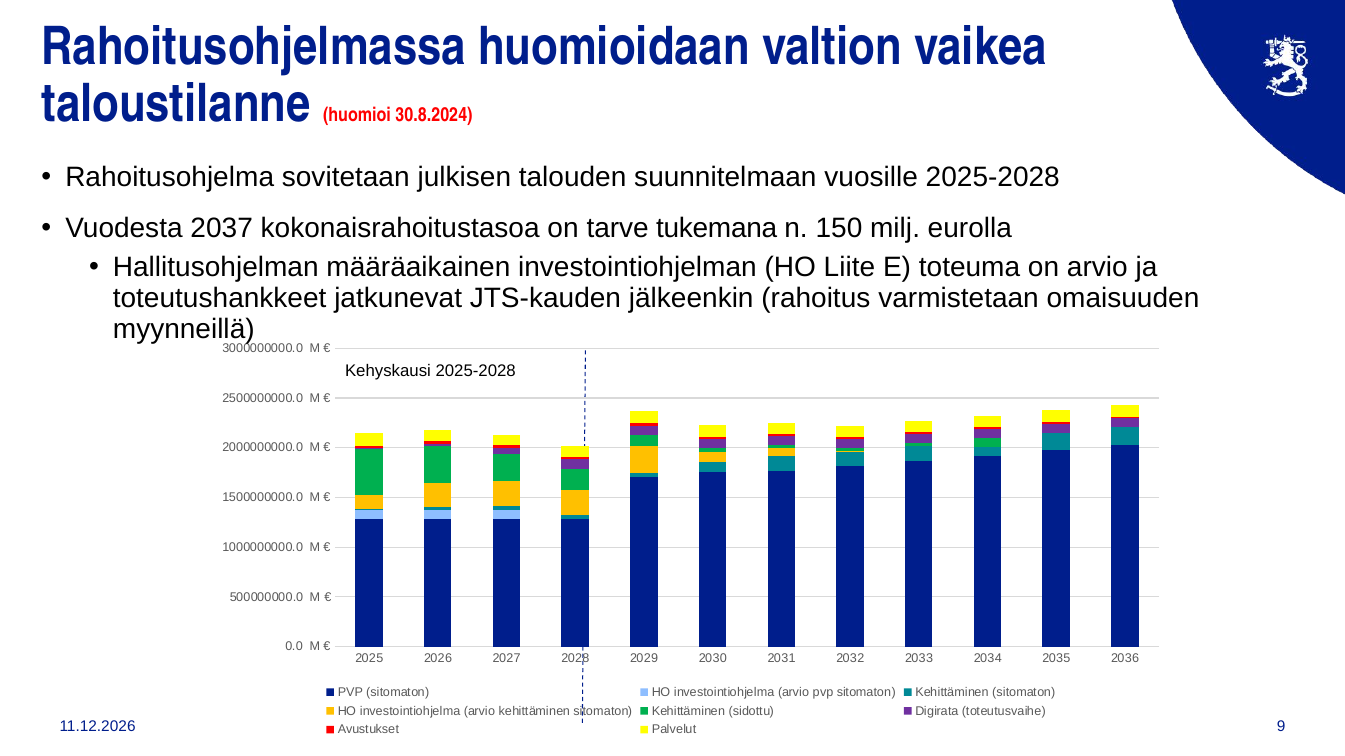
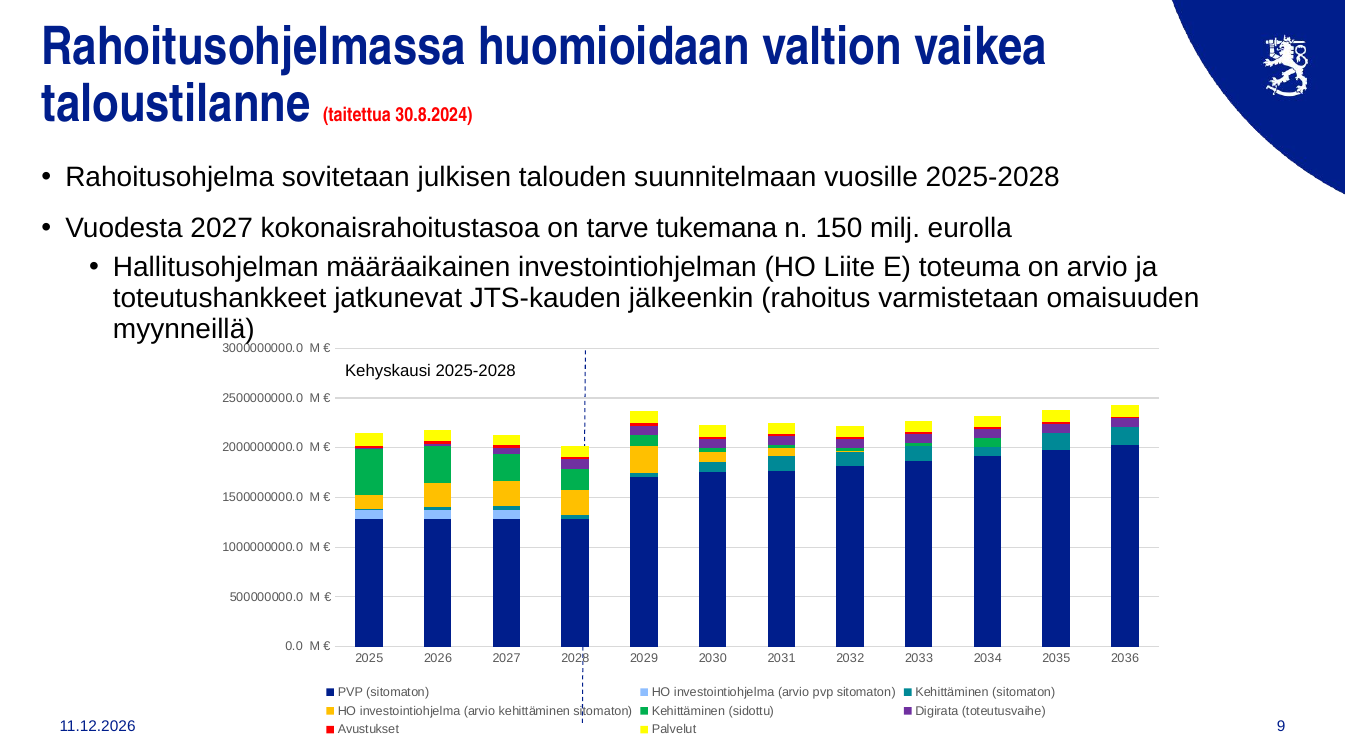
huomioi: huomioi -> taitettua
Vuodesta 2037: 2037 -> 2027
